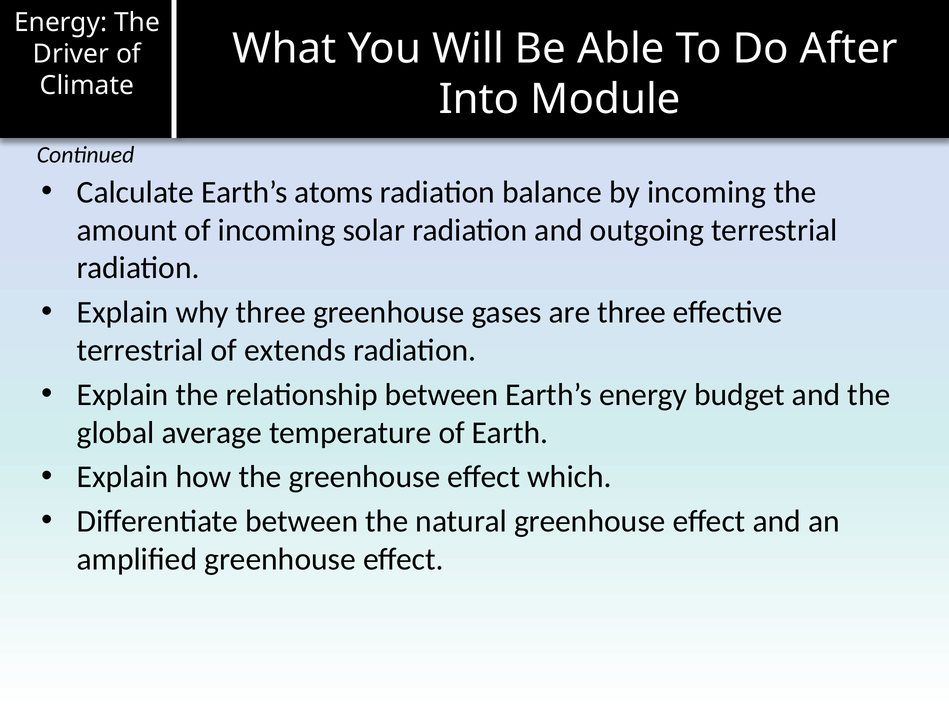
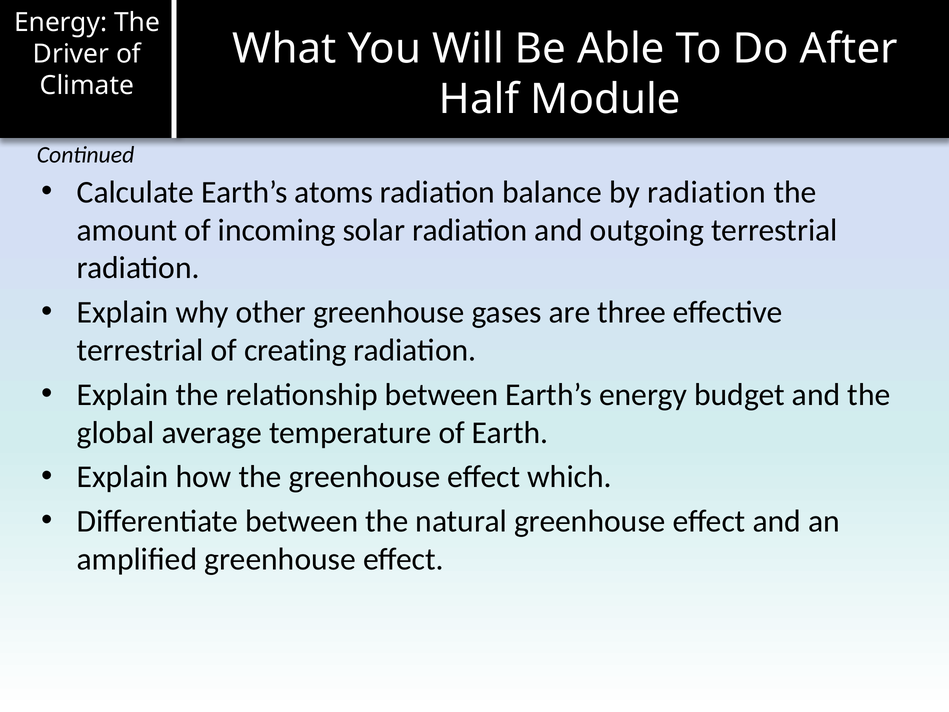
Into: Into -> Half
by incoming: incoming -> radiation
why three: three -> other
extends: extends -> creating
